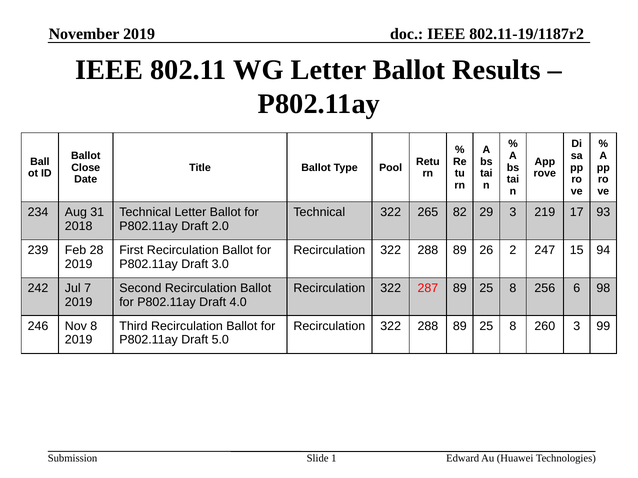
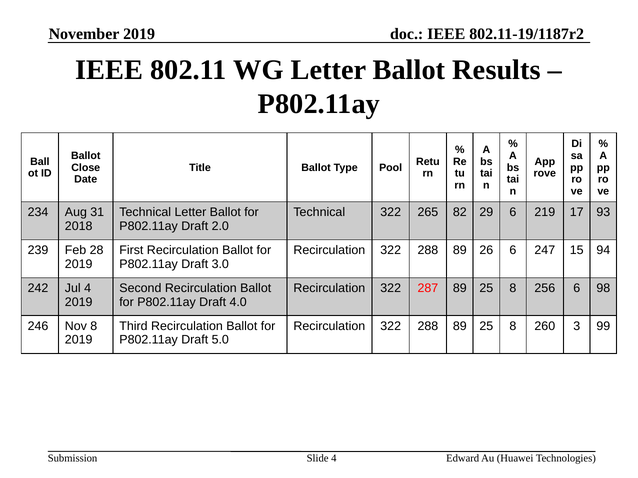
29 3: 3 -> 6
26 2: 2 -> 6
Jul 7: 7 -> 4
Slide 1: 1 -> 4
